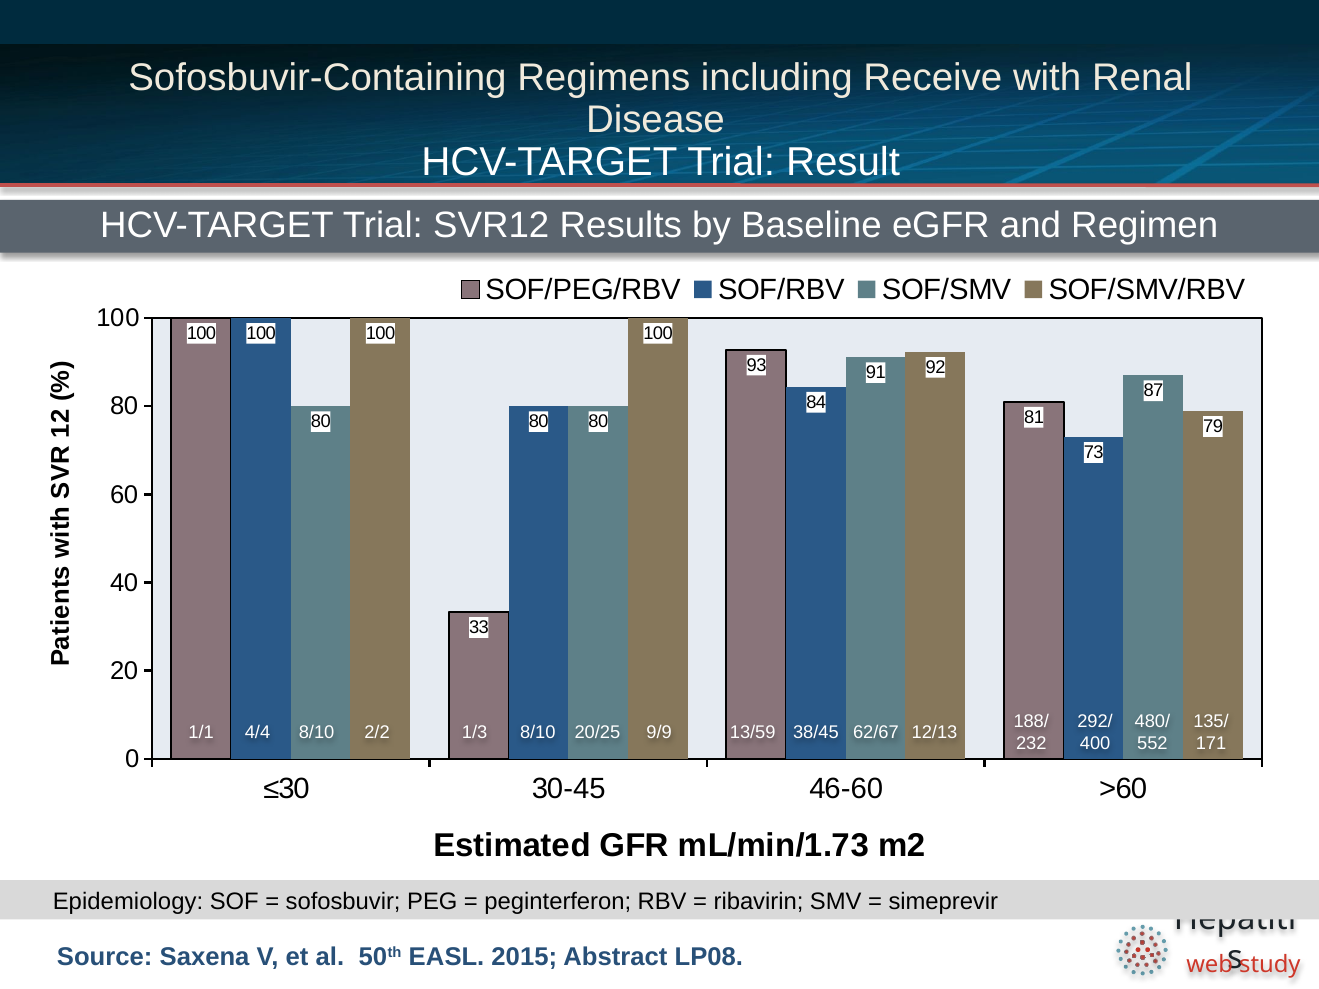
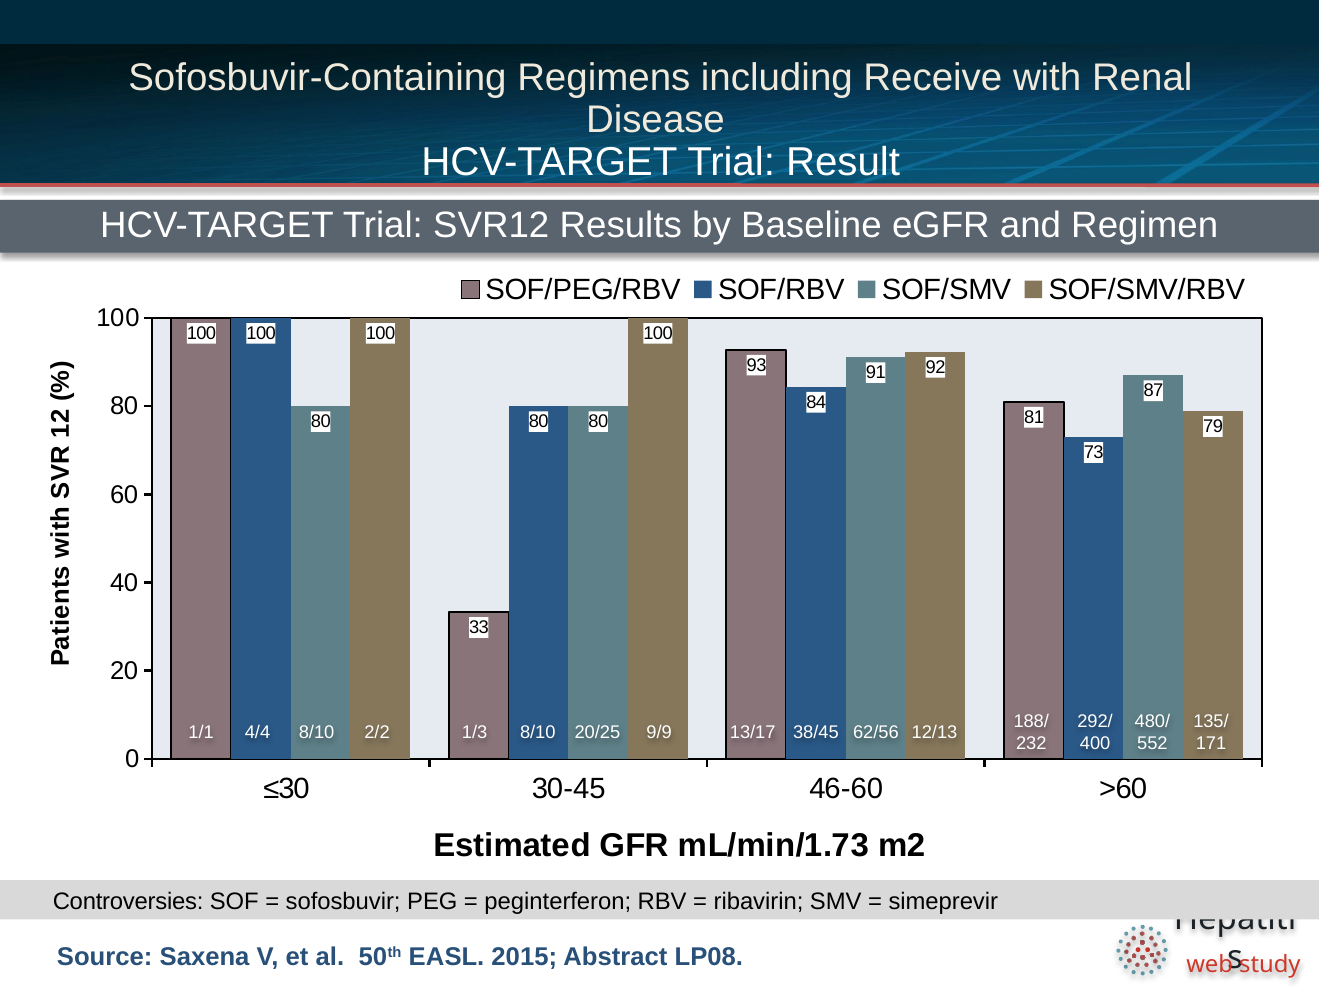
13/59: 13/59 -> 13/17
62/67: 62/67 -> 62/56
Epidemiology: Epidemiology -> Controversies
